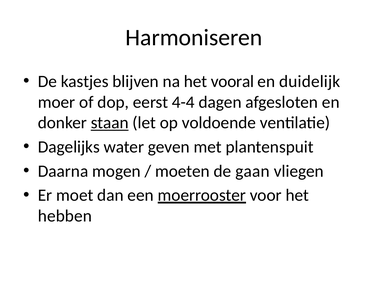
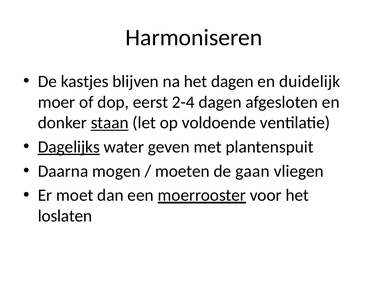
het vooral: vooral -> dagen
4-4: 4-4 -> 2-4
Dagelijks underline: none -> present
hebben: hebben -> loslaten
